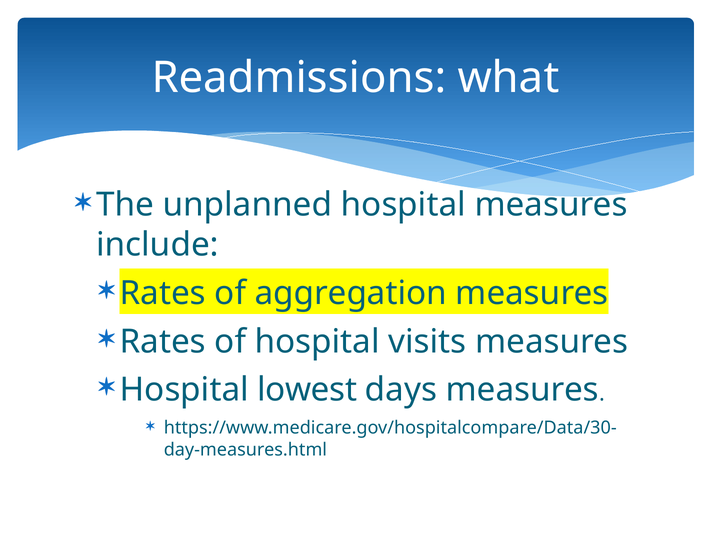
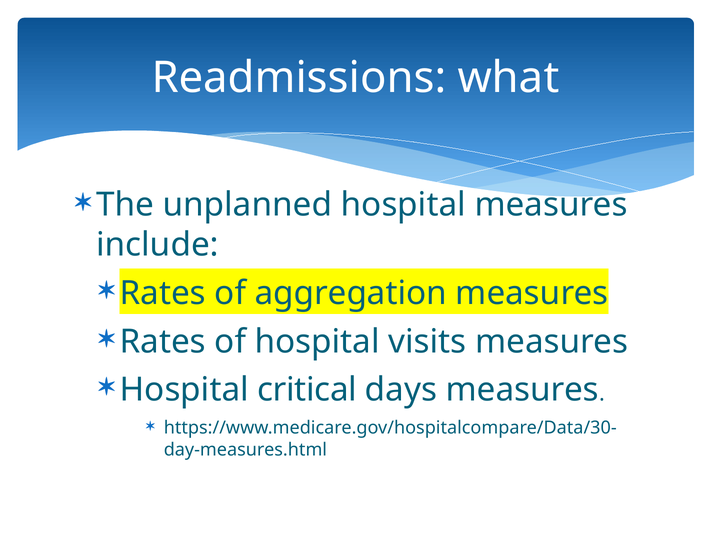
lowest: lowest -> critical
